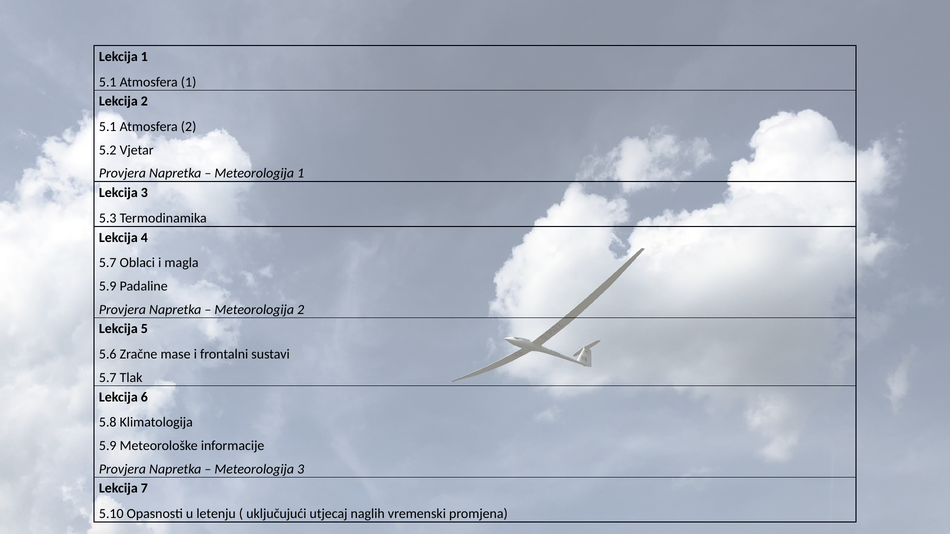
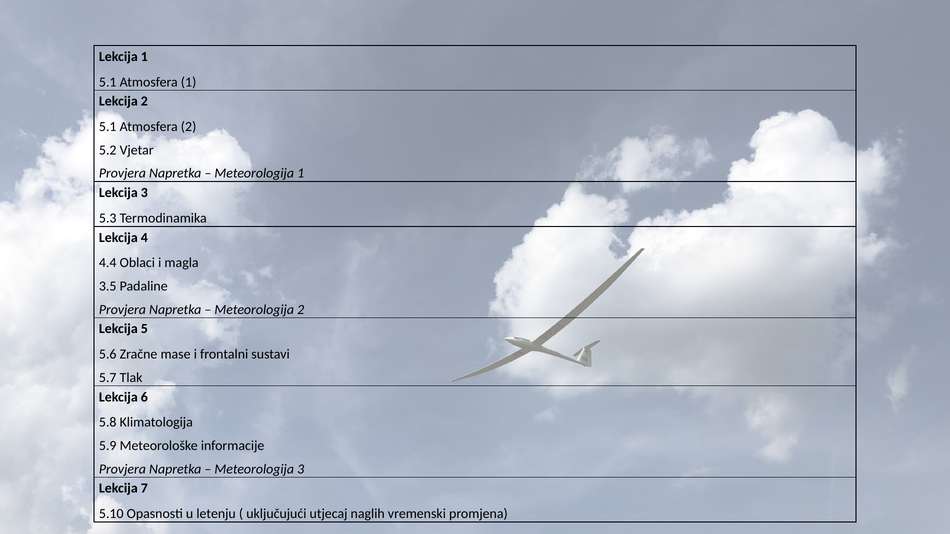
5.7 at (108, 263): 5.7 -> 4.4
5.9 at (108, 286): 5.9 -> 3.5
